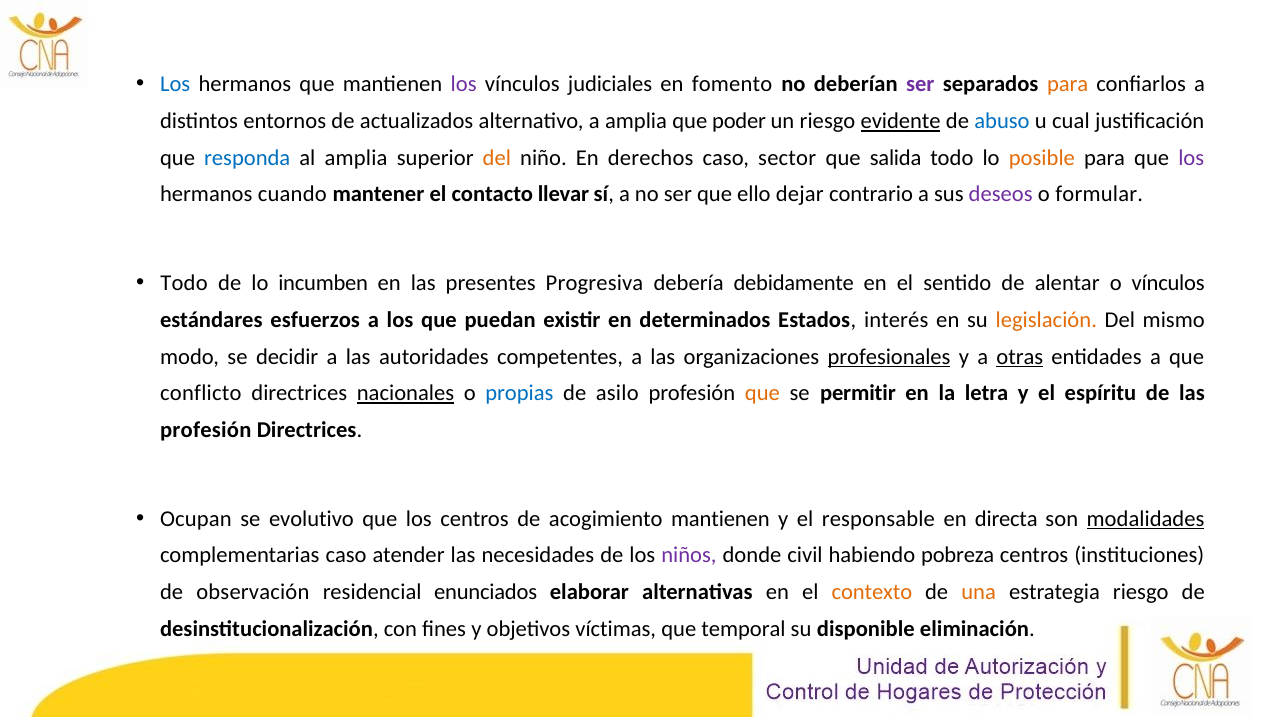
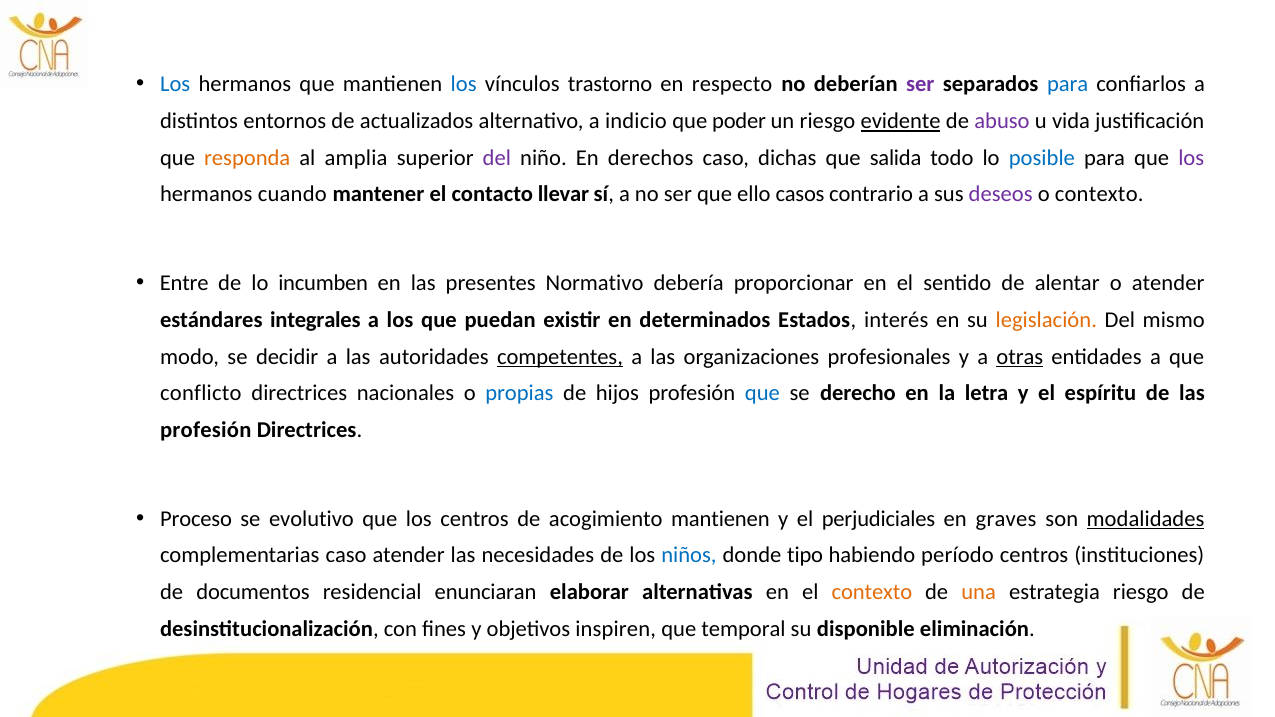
los at (464, 85) colour: purple -> blue
judiciales: judiciales -> trastorno
fomento: fomento -> respecto
para at (1068, 85) colour: orange -> blue
a amplia: amplia -> indicio
abuso colour: blue -> purple
cual: cual -> vida
responda colour: blue -> orange
del at (497, 158) colour: orange -> purple
sector: sector -> dichas
posible colour: orange -> blue
dejar: dejar -> casos
o formular: formular -> contexto
Todo at (184, 283): Todo -> Entre
Progresiva: Progresiva -> Normativo
debidamente: debidamente -> proporcionar
o vínculos: vínculos -> atender
esfuerzos: esfuerzos -> integrales
competentes underline: none -> present
profesionales underline: present -> none
nacionales underline: present -> none
asilo: asilo -> hijos
que at (762, 393) colour: orange -> blue
permitir: permitir -> derecho
Ocupan: Ocupan -> Proceso
responsable: responsable -> perjudiciales
directa: directa -> graves
niños colour: purple -> blue
civil: civil -> tipo
pobreza: pobreza -> período
observación: observación -> documentos
enunciados: enunciados -> enunciaran
víctimas: víctimas -> inspiren
